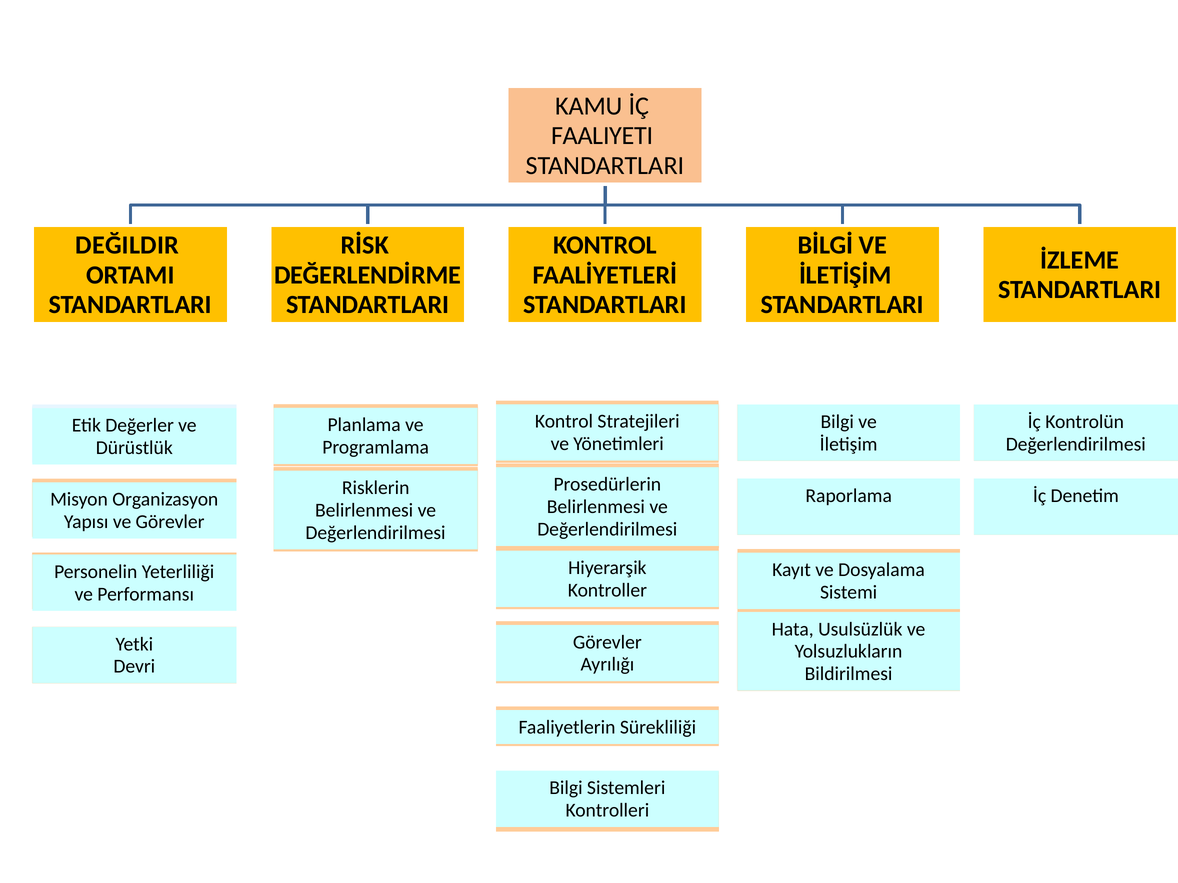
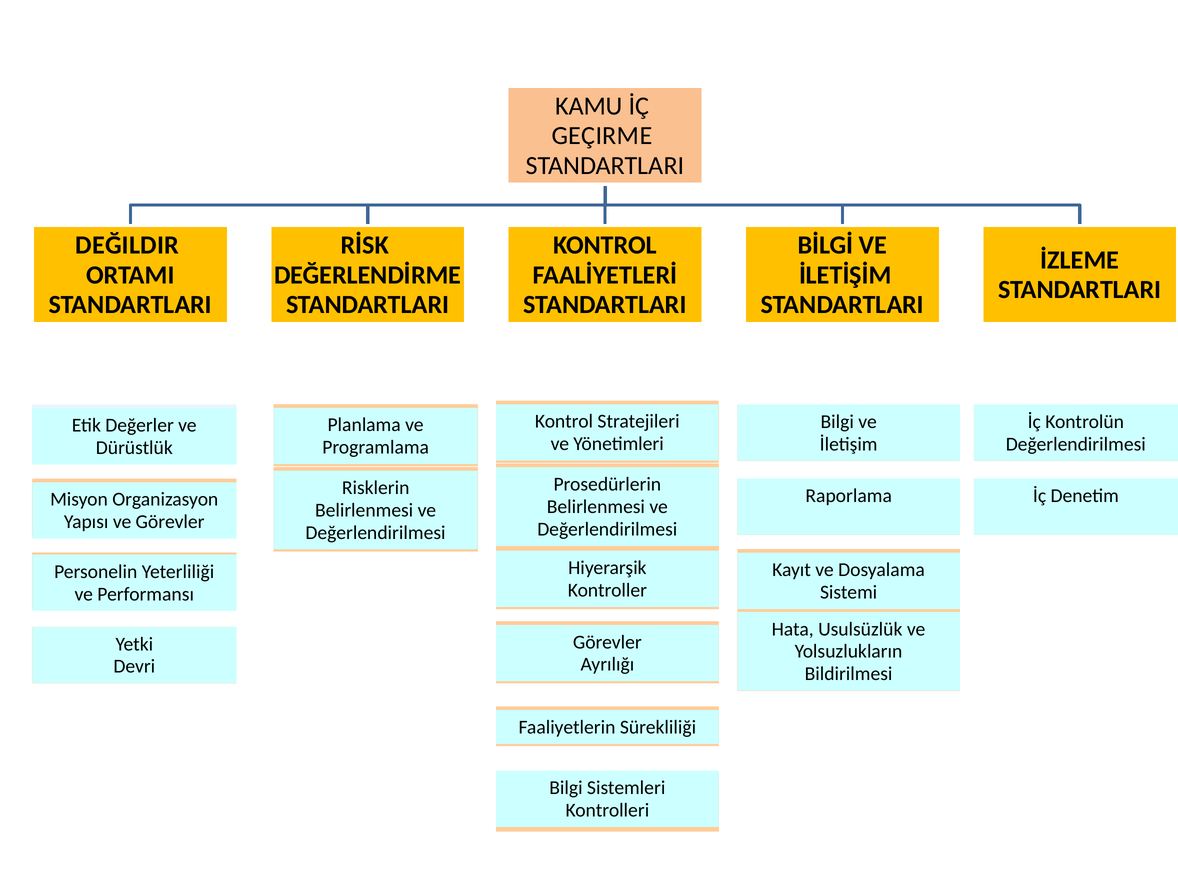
FAALIYETI: FAALIYETI -> GEÇIRME
